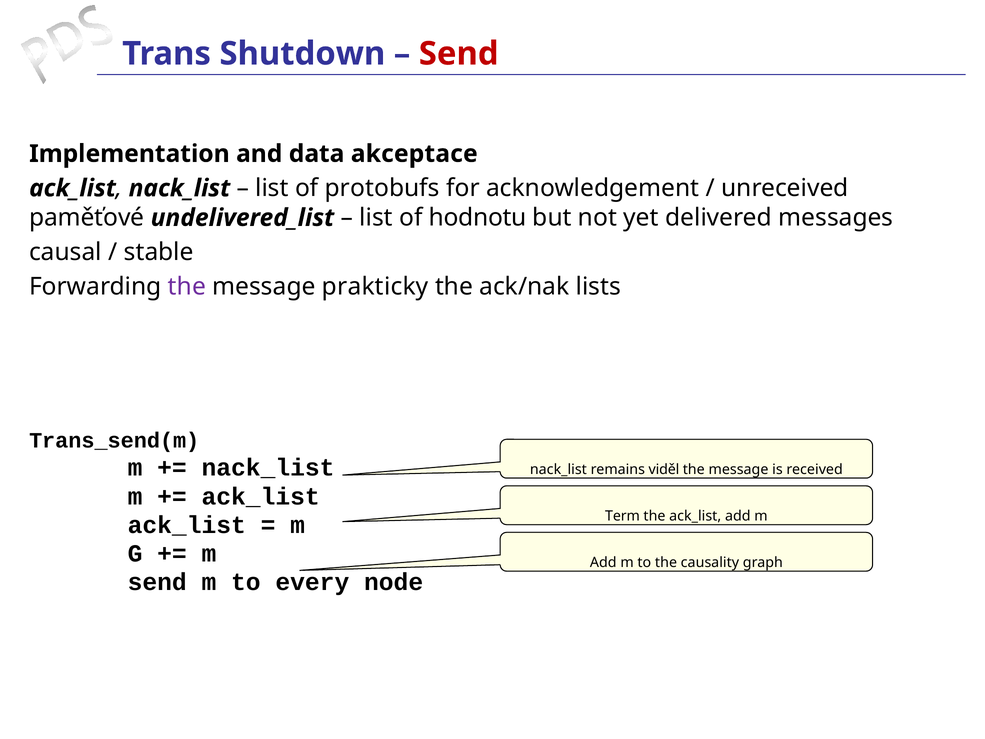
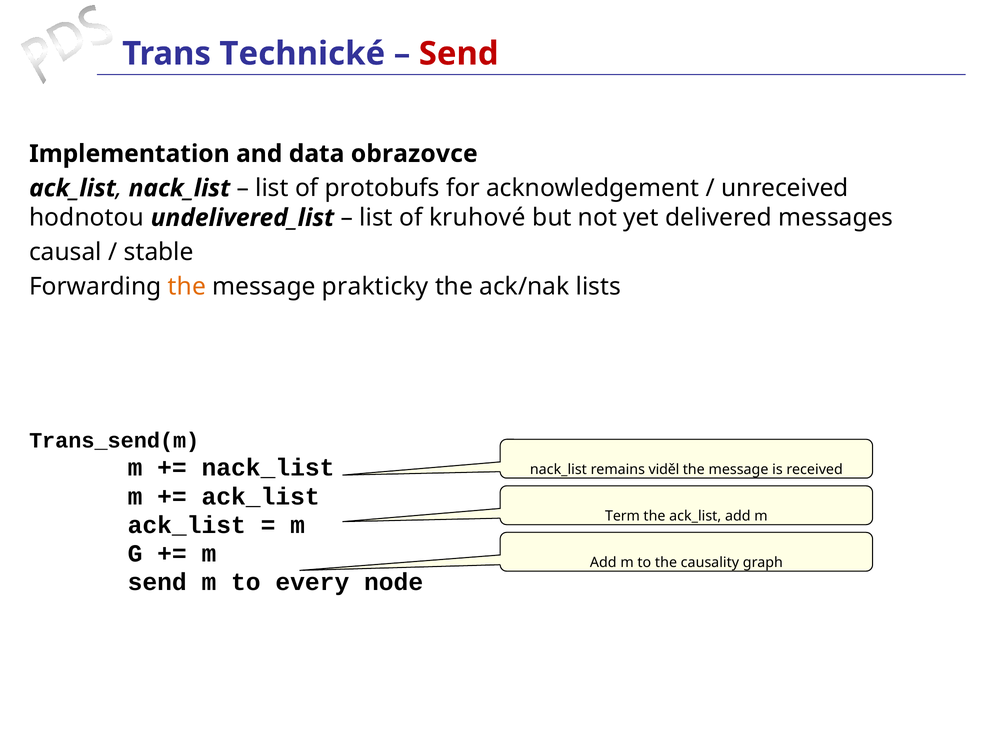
Shutdown: Shutdown -> Technické
akceptace: akceptace -> obrazovce
paměťové: paměťové -> hodnotou
hodnotu: hodnotu -> kruhové
the at (187, 287) colour: purple -> orange
